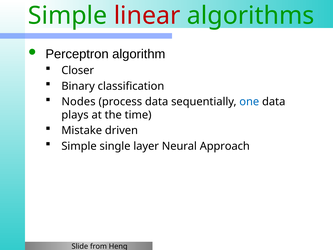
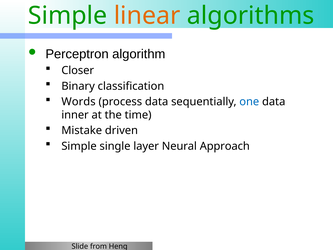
linear colour: red -> orange
Nodes: Nodes -> Words
plays: plays -> inner
